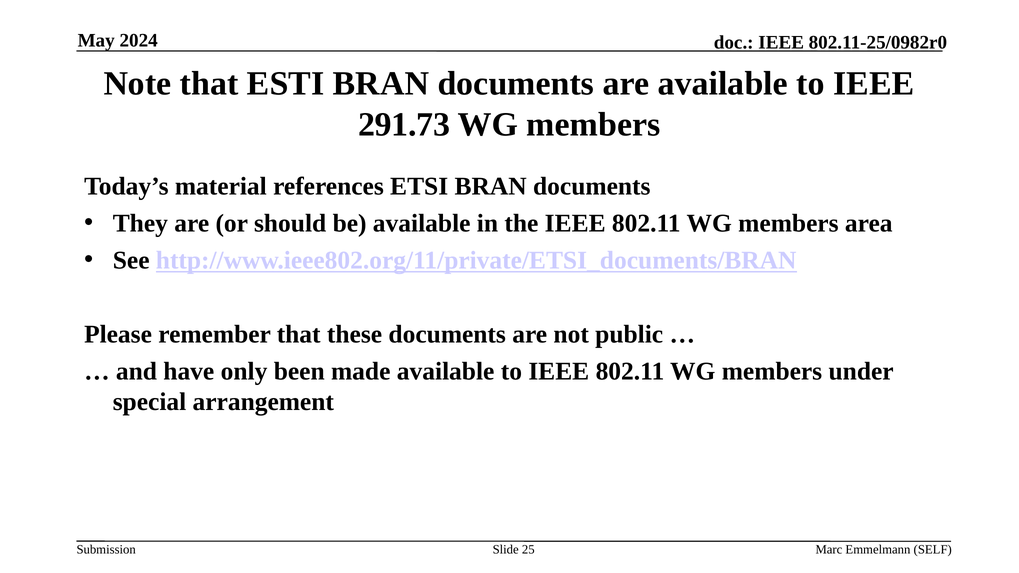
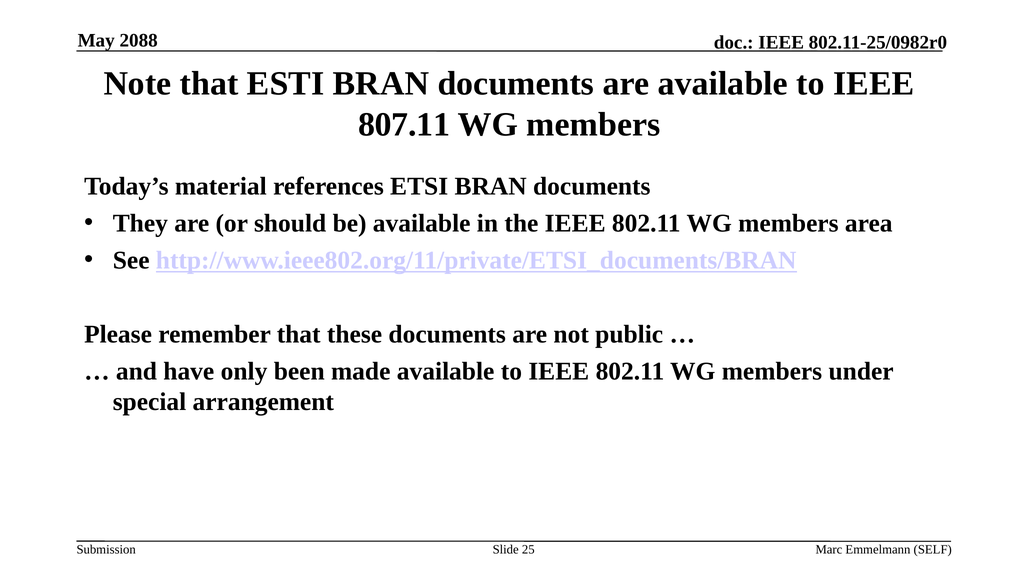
2024: 2024 -> 2088
291.73: 291.73 -> 807.11
